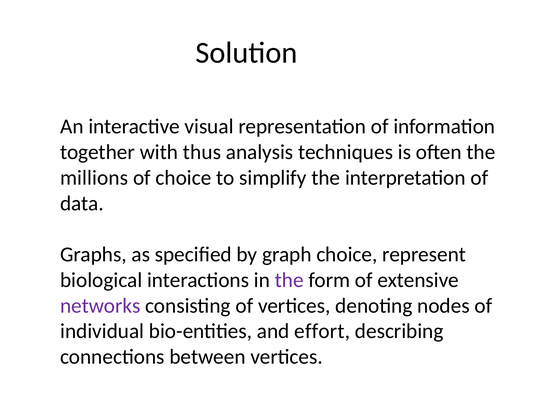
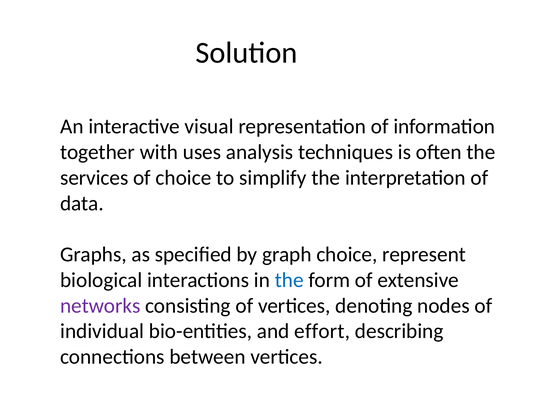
thus: thus -> uses
millions: millions -> services
the at (289, 280) colour: purple -> blue
